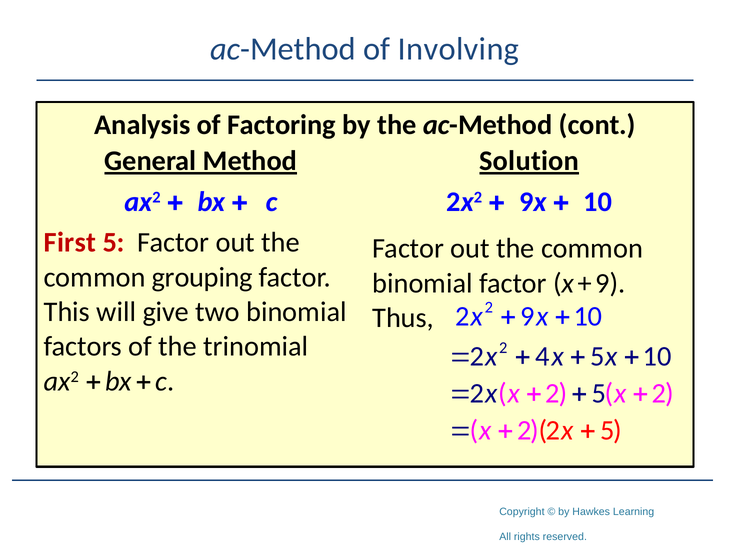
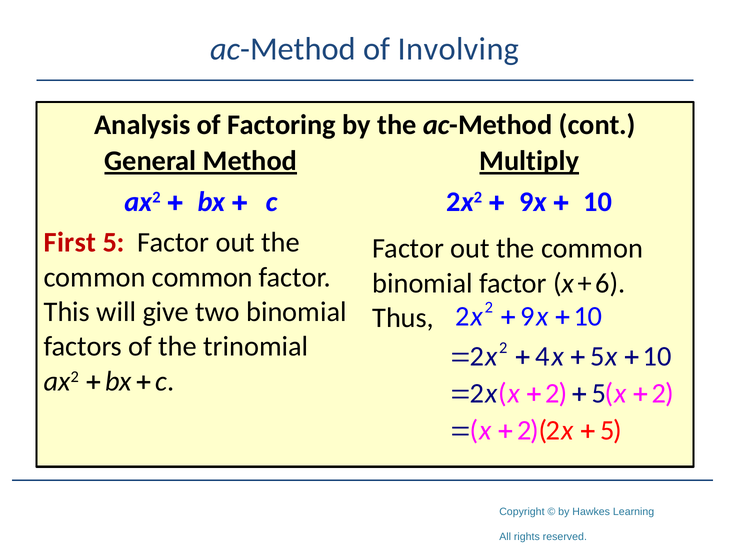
Solution: Solution -> Multiply
common grouping: grouping -> common
9 at (610, 284): 9 -> 6
